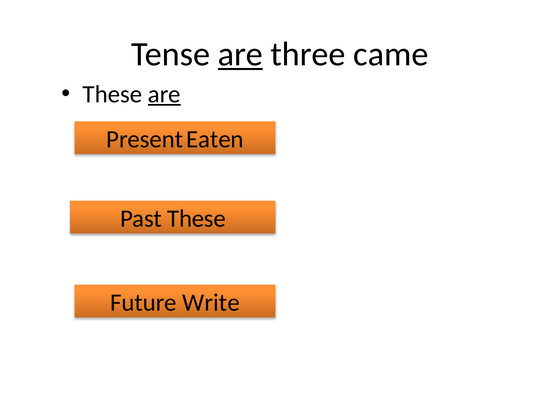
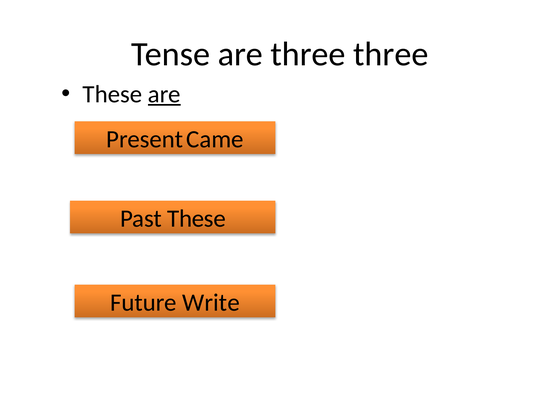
are at (240, 54) underline: present -> none
three came: came -> three
Eaten: Eaten -> Came
